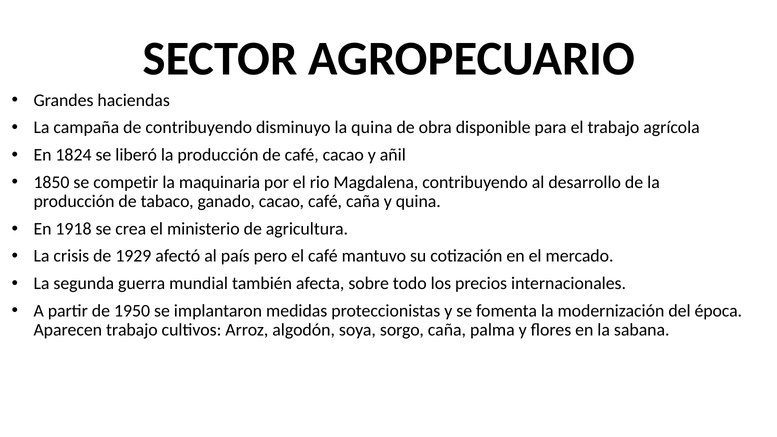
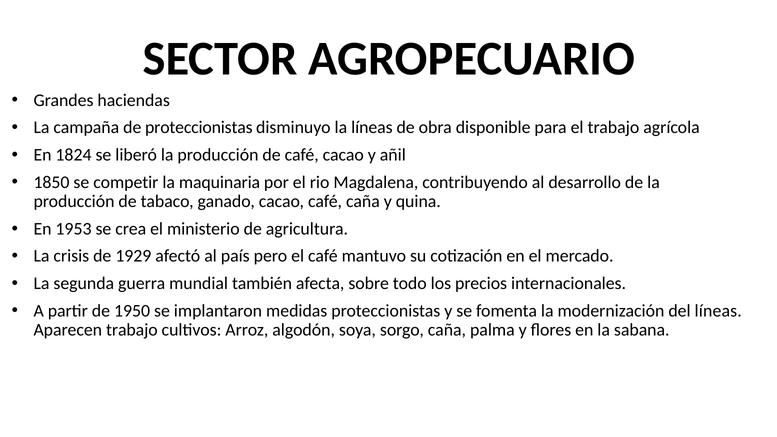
de contribuyendo: contribuyendo -> proteccionistas
la quina: quina -> líneas
1918: 1918 -> 1953
del época: época -> líneas
